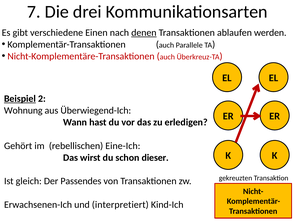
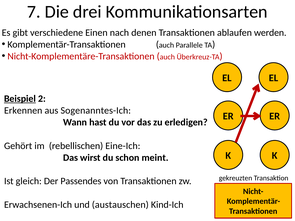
denen underline: present -> none
Wohnung: Wohnung -> Erkennen
Überwiegend-Ich: Überwiegend-Ich -> Sogenanntes-Ich
dieser: dieser -> meint
interpretiert: interpretiert -> austauschen
